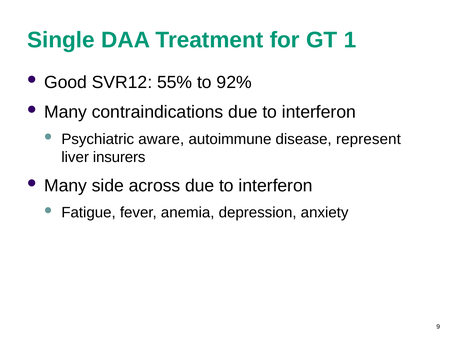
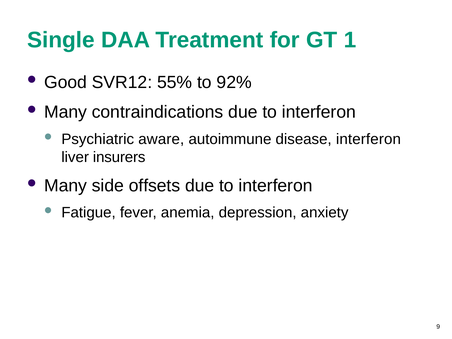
disease represent: represent -> interferon
across: across -> offsets
